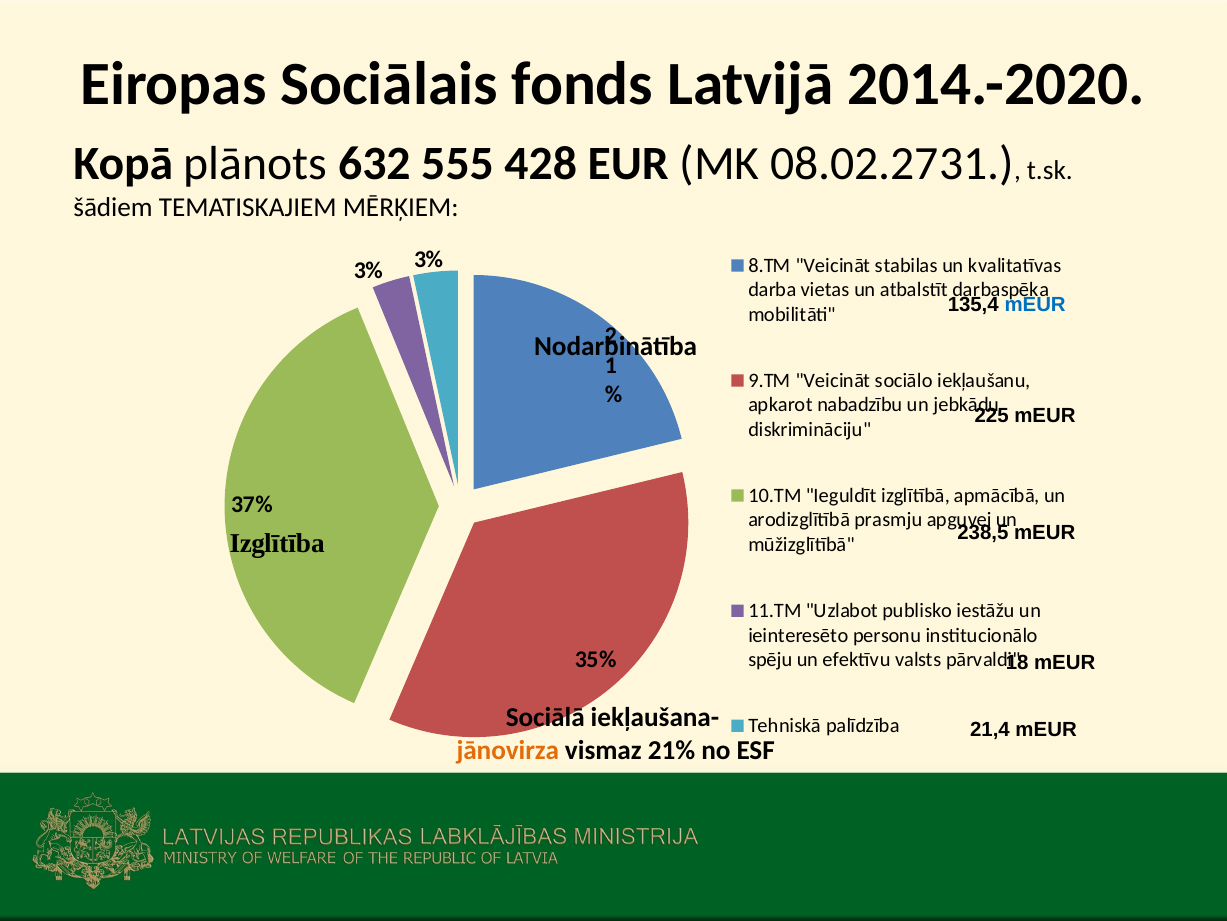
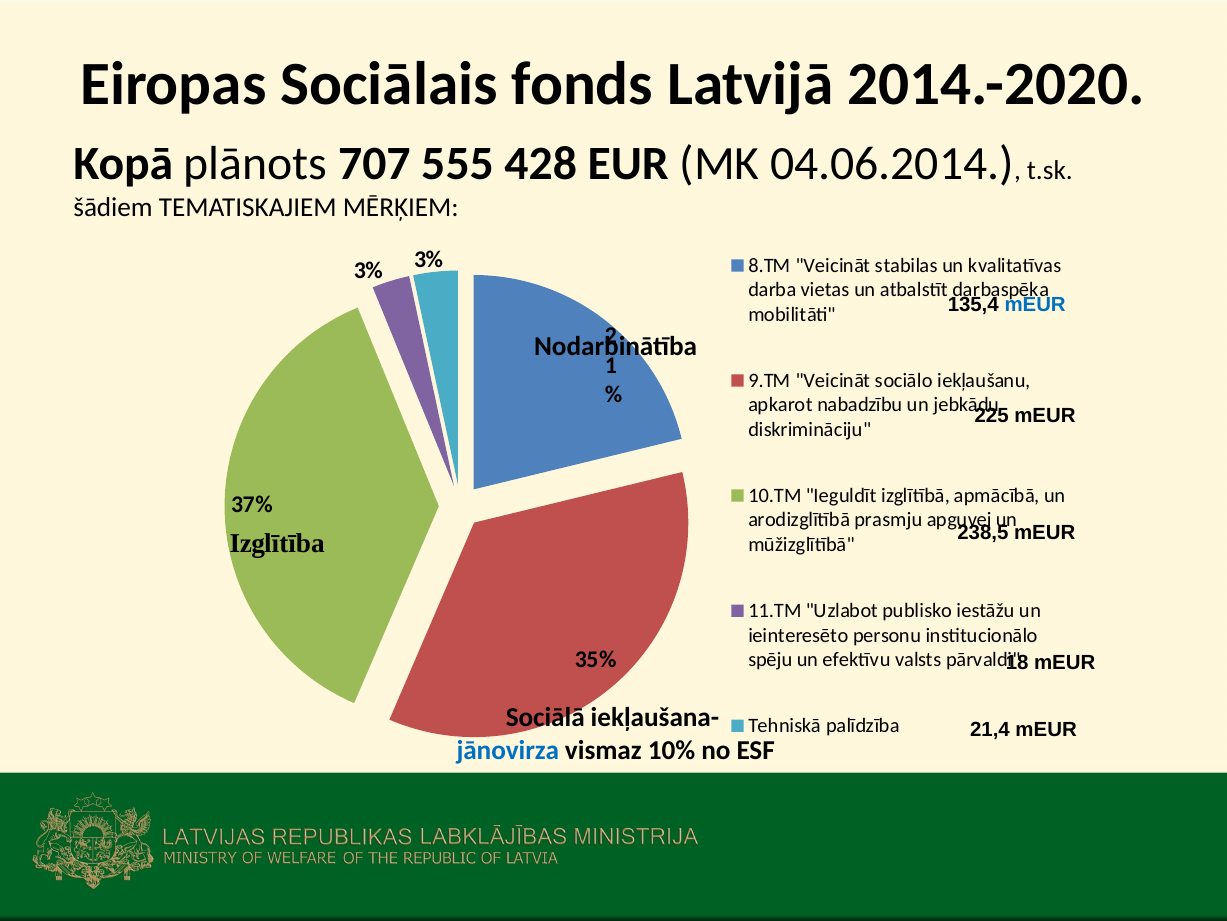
632: 632 -> 707
08.02.2731: 08.02.2731 -> 04.06.2014
jānovirza colour: orange -> blue
21%: 21% -> 10%
